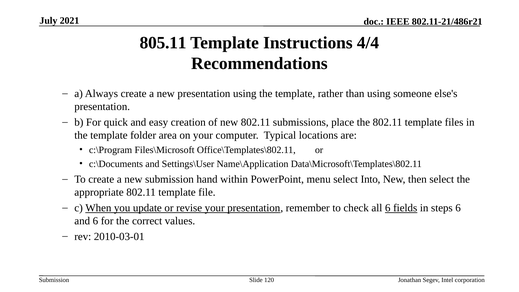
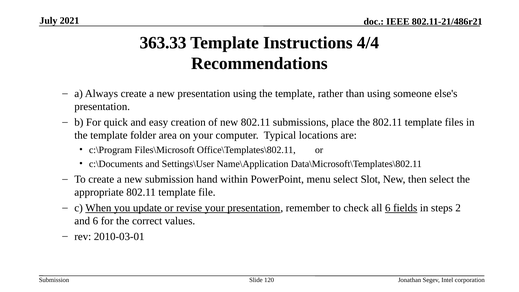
805.11: 805.11 -> 363.33
Into: Into -> Slot
steps 6: 6 -> 2
